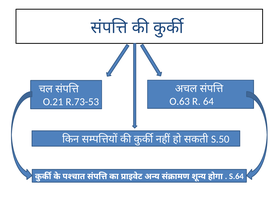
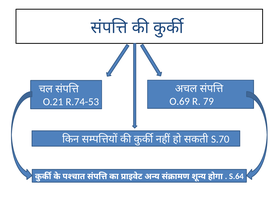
O.63: O.63 -> O.69
64: 64 -> 79
R.73-53: R.73-53 -> R.74-53
S.50: S.50 -> S.70
